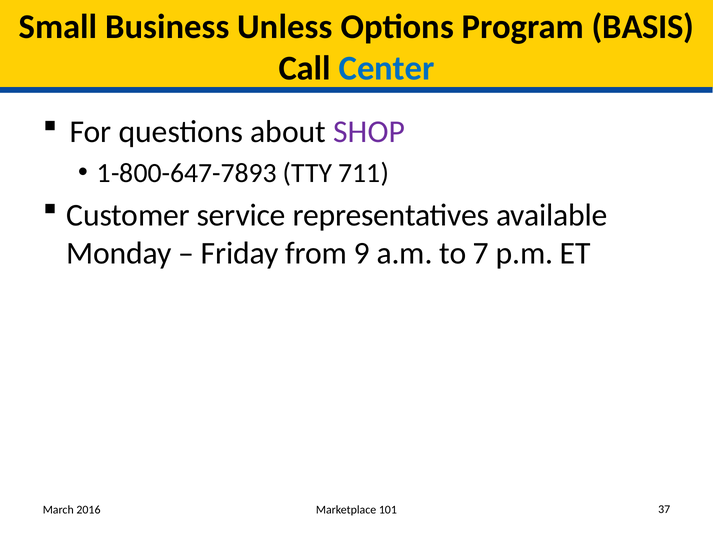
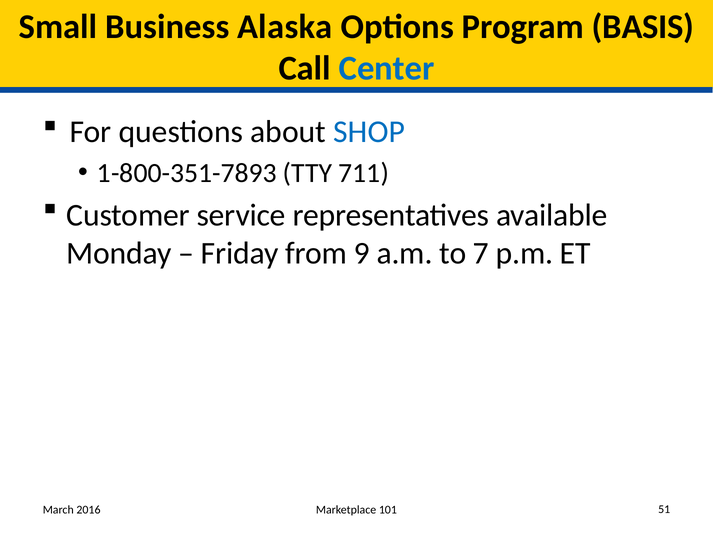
Unless: Unless -> Alaska
SHOP colour: purple -> blue
1-800-647-7893: 1-800-647-7893 -> 1-800-351-7893
37: 37 -> 51
